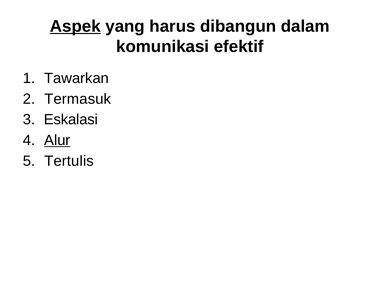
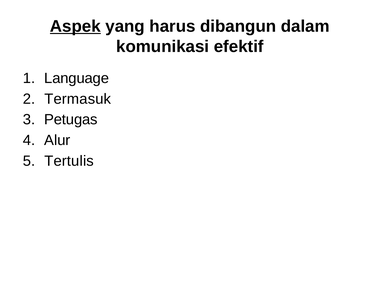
Tawarkan: Tawarkan -> Language
Eskalasi: Eskalasi -> Petugas
Alur underline: present -> none
